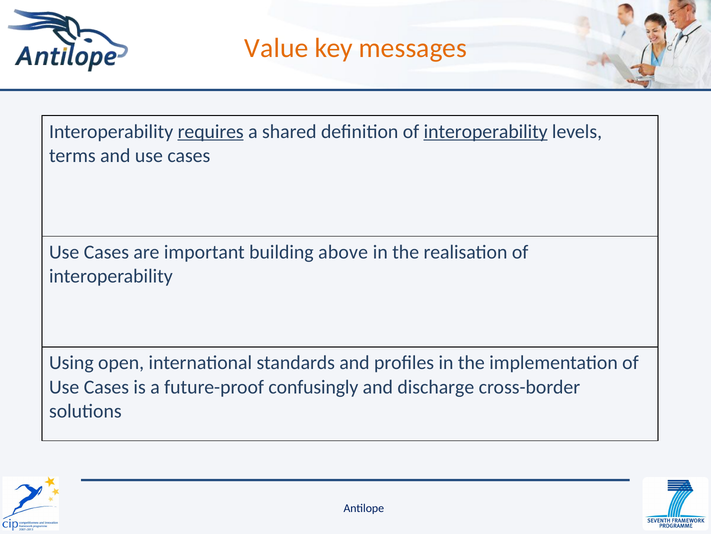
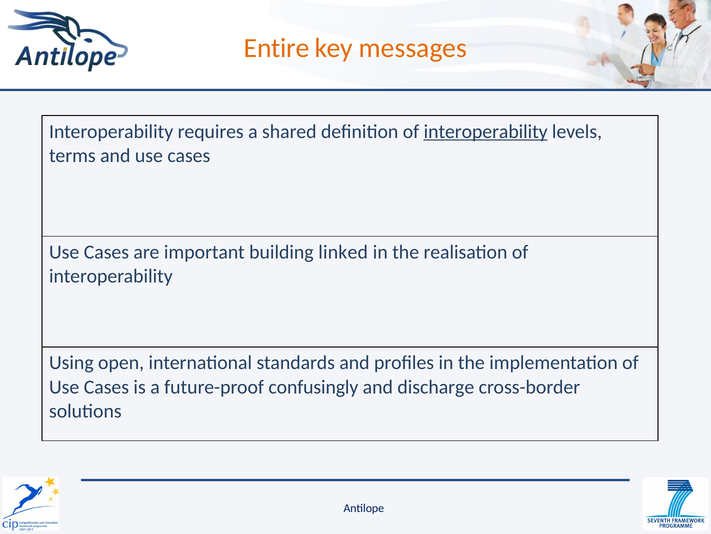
Value: Value -> Entire
requires underline: present -> none
above: above -> linked
